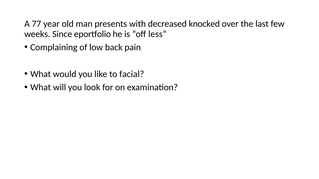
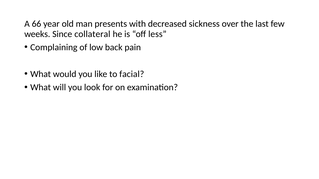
77: 77 -> 66
knocked: knocked -> sickness
eportfolio: eportfolio -> collateral
